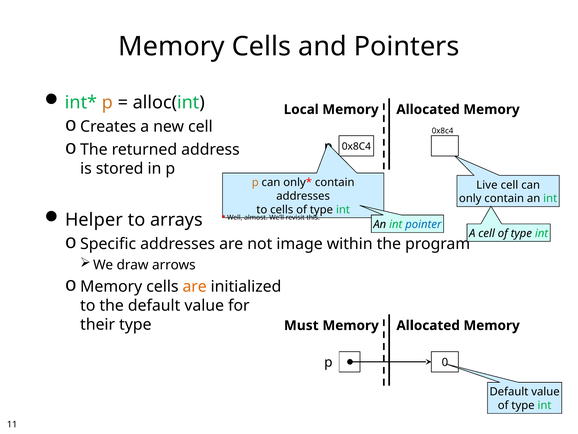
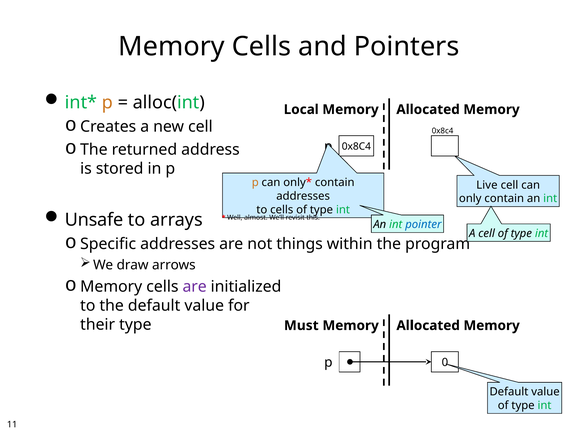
Helper: Helper -> Unsafe
image: image -> things
are at (195, 286) colour: orange -> purple
